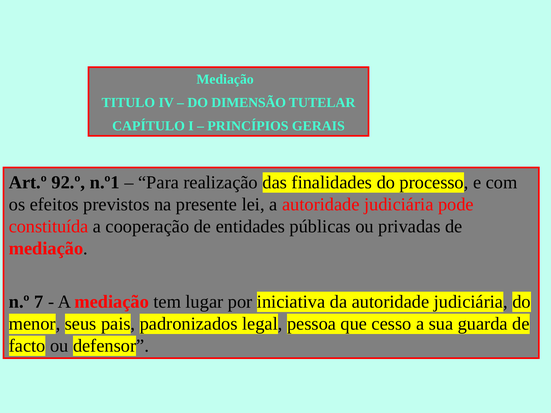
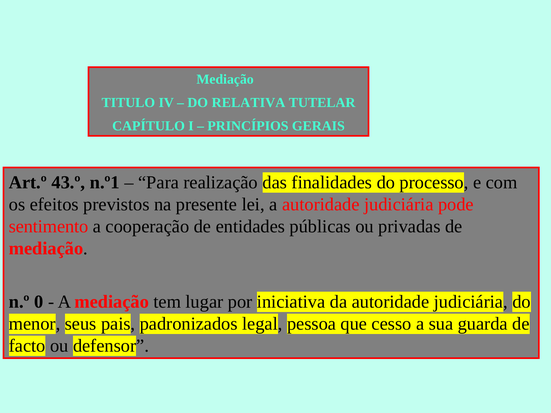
DIMENSÃO: DIMENSÃO -> RELATIVA
92.º: 92.º -> 43.º
constituída: constituída -> sentimento
7: 7 -> 0
